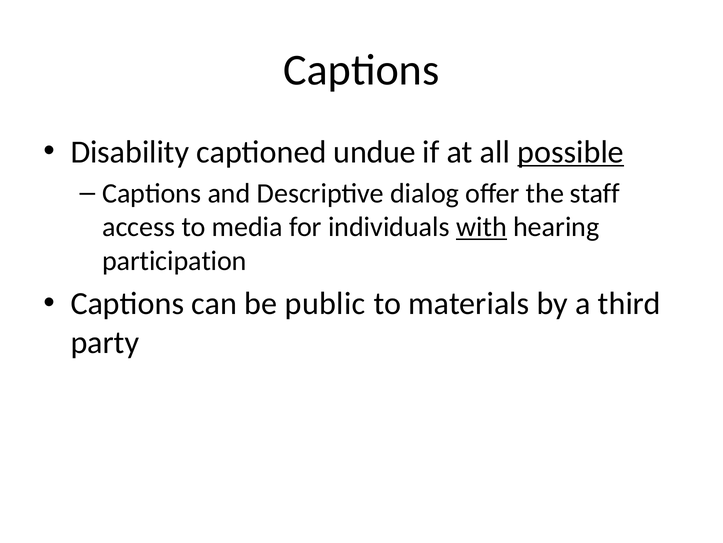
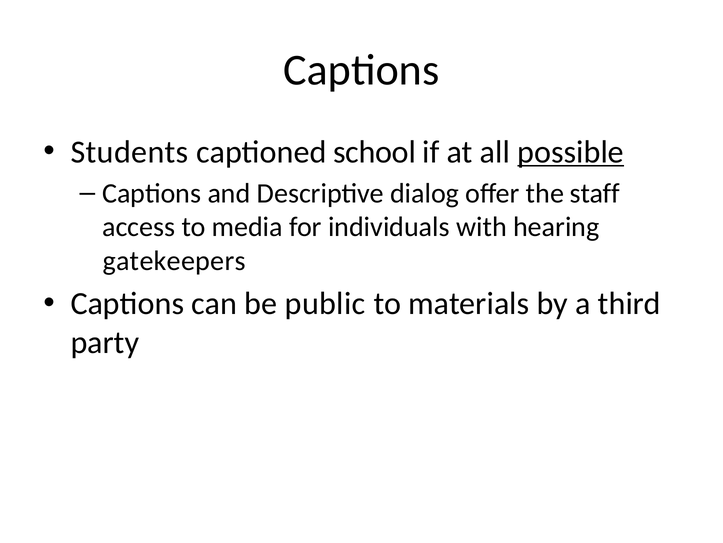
Disability: Disability -> Students
undue: undue -> school
with underline: present -> none
participation: participation -> gatekeepers
